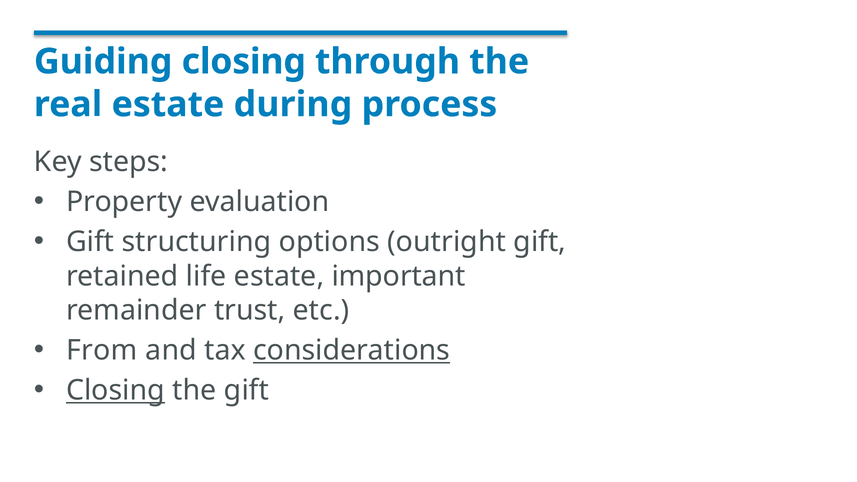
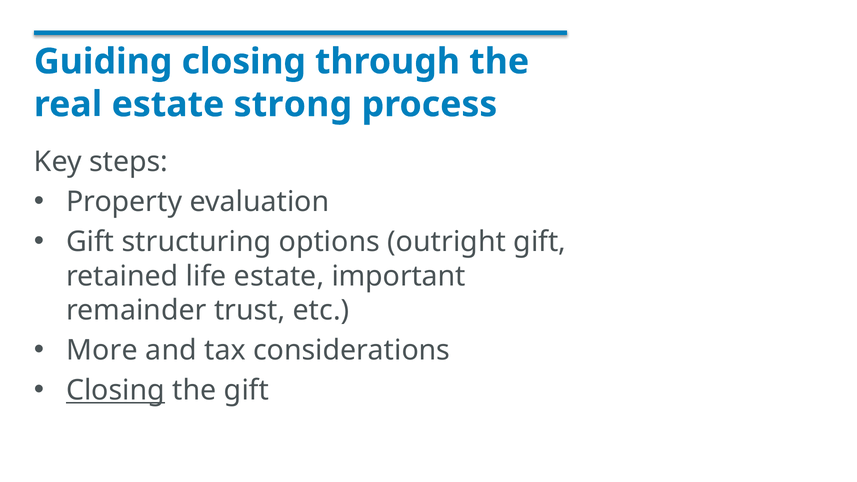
during: during -> strong
From: From -> More
considerations underline: present -> none
